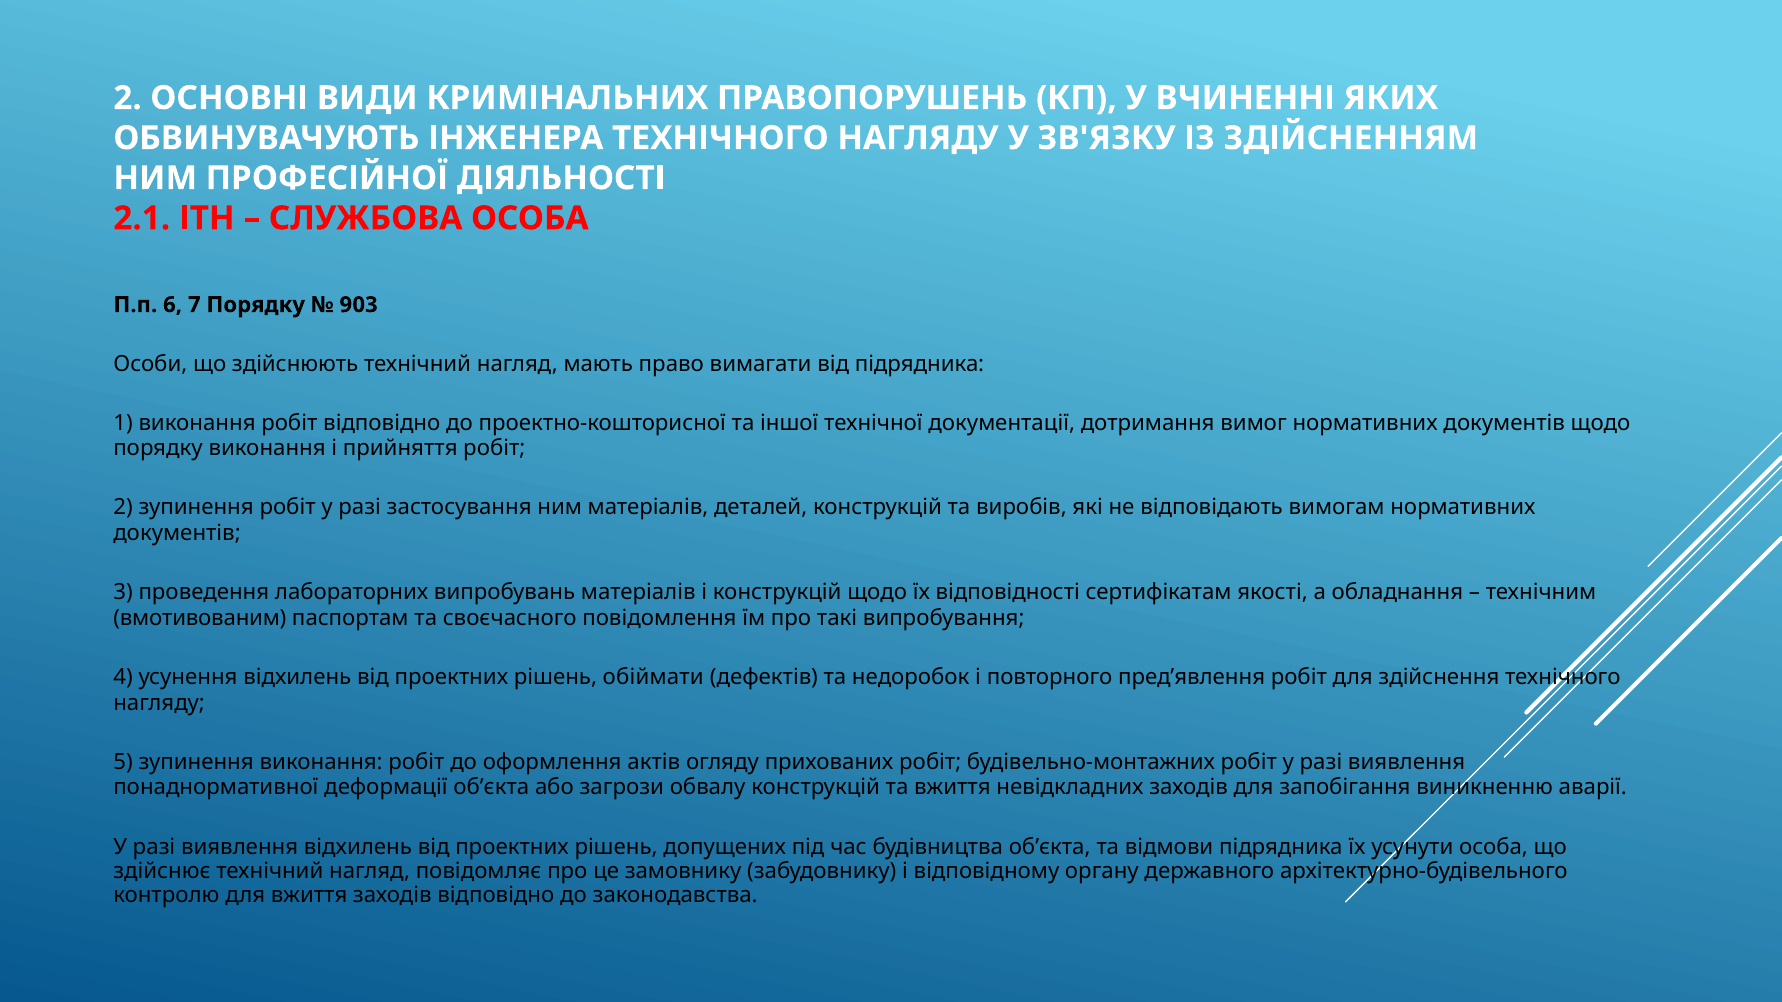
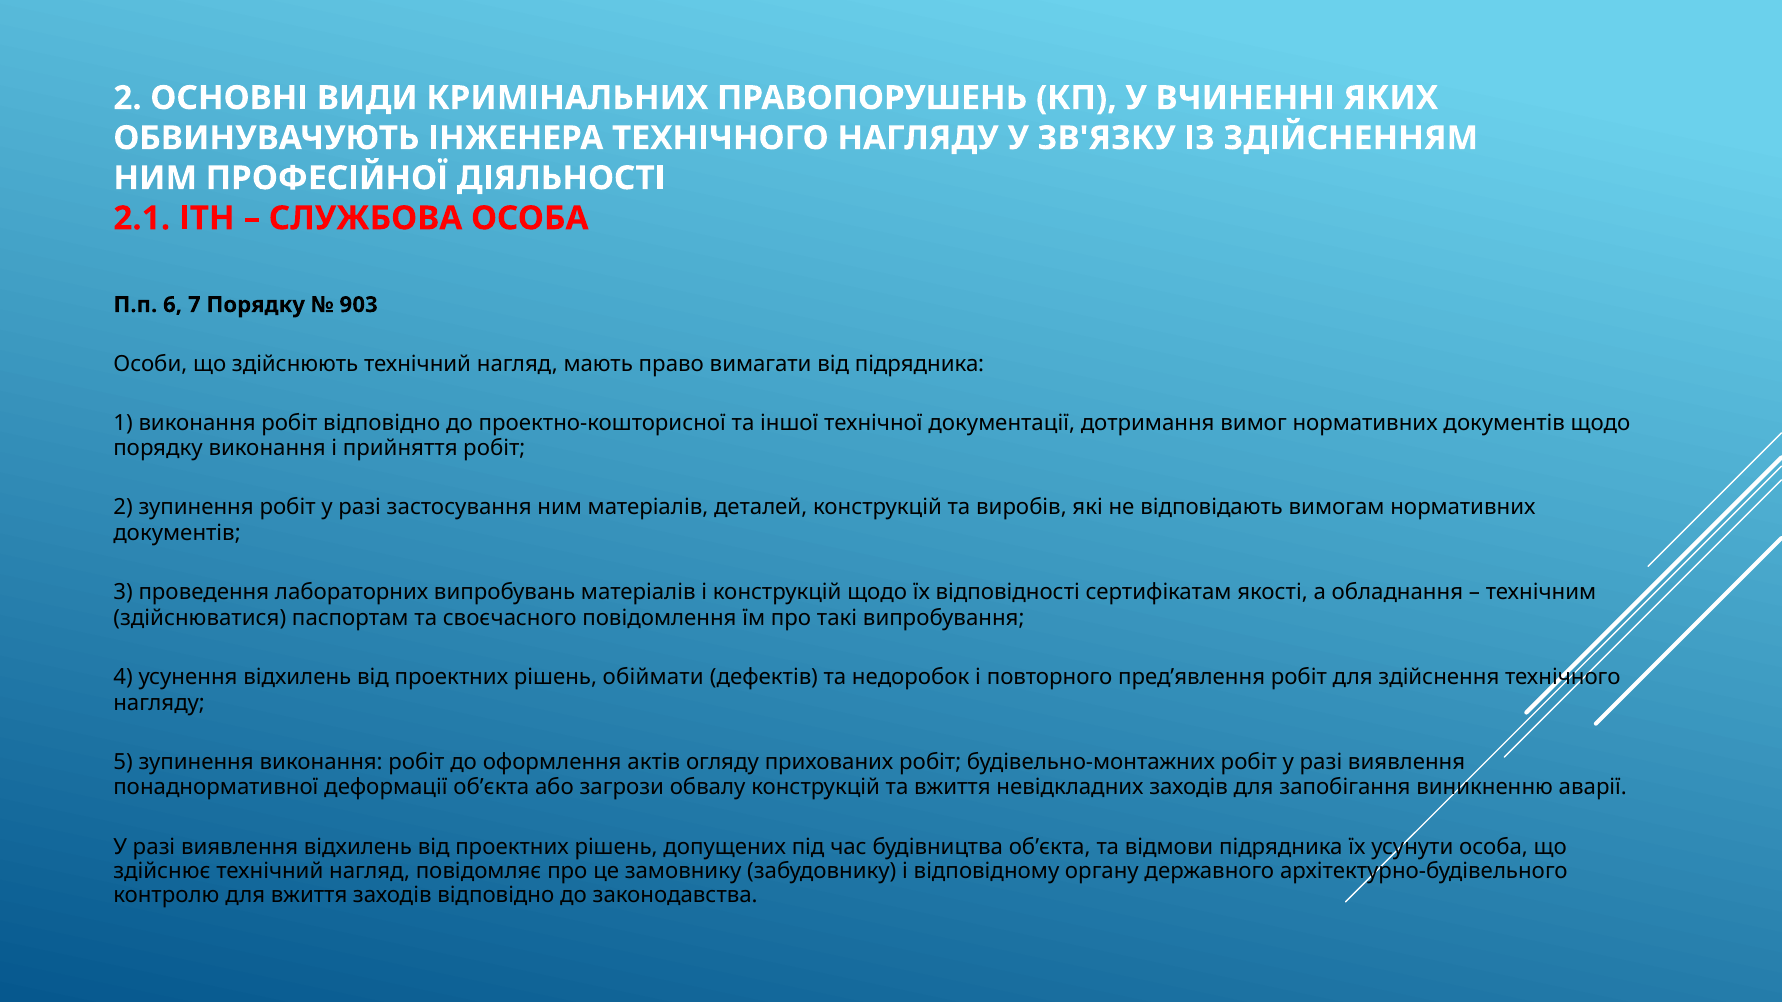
вмотивованим: вмотивованим -> здійснюватися
